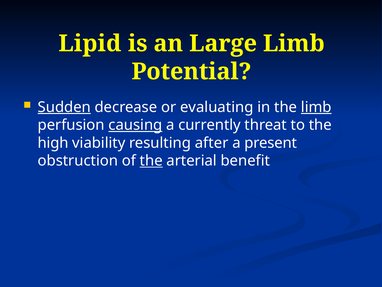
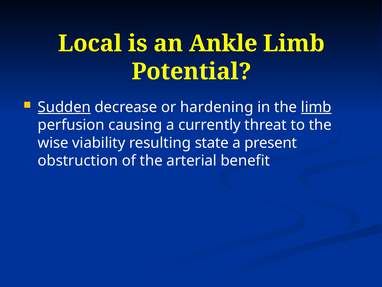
Lipid: Lipid -> Local
Large: Large -> Ankle
evaluating: evaluating -> hardening
causing underline: present -> none
high: high -> wise
after: after -> state
the at (151, 160) underline: present -> none
